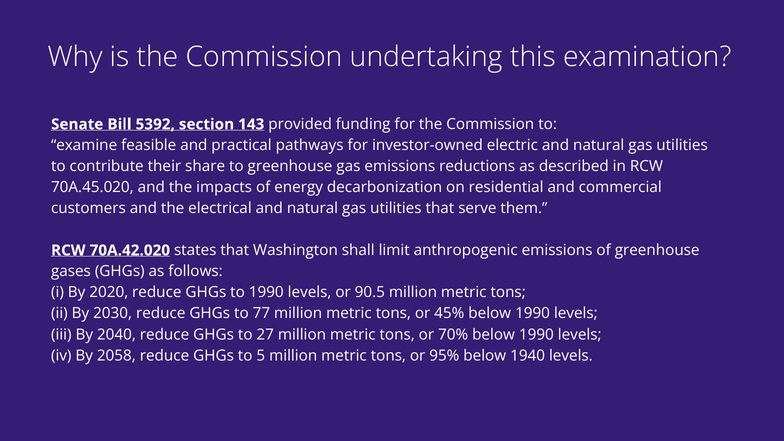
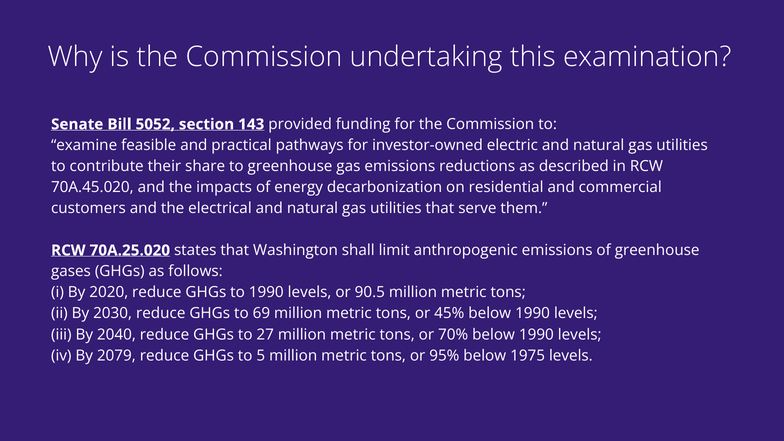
5392: 5392 -> 5052
70A.42.020: 70A.42.020 -> 70A.25.020
77: 77 -> 69
2058: 2058 -> 2079
1940: 1940 -> 1975
